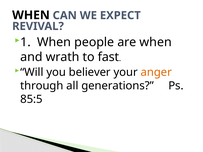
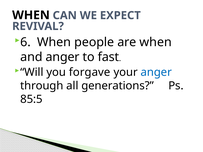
1: 1 -> 6
and wrath: wrath -> anger
believer: believer -> forgave
anger at (156, 72) colour: orange -> blue
